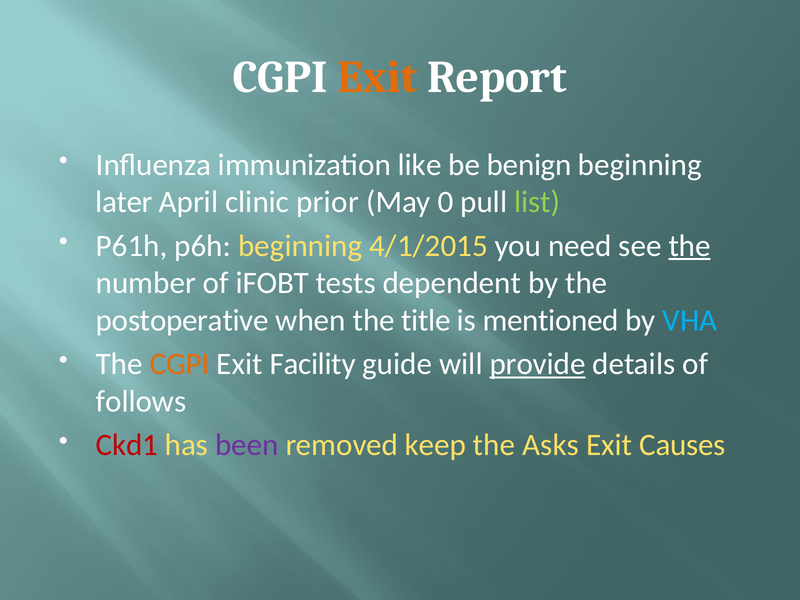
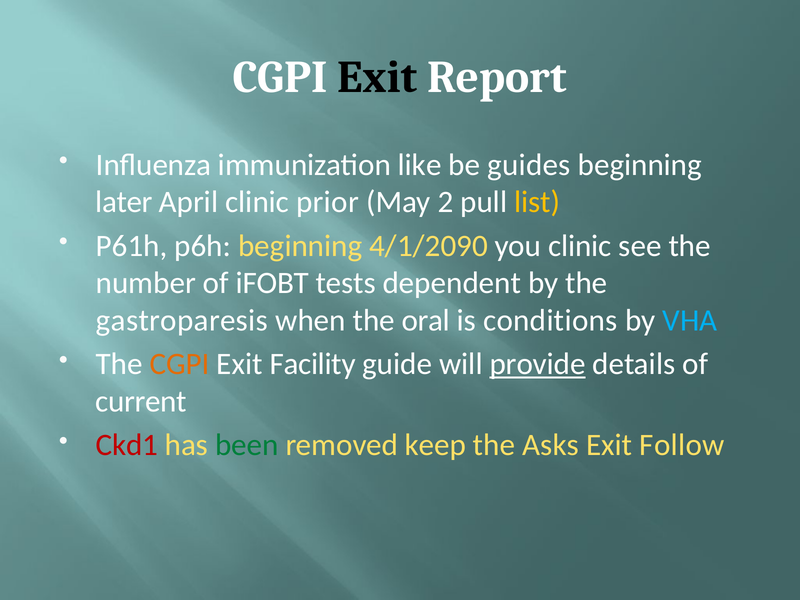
Exit at (377, 77) colour: orange -> black
benign: benign -> guides
0: 0 -> 2
list colour: light green -> yellow
4/1/2015: 4/1/2015 -> 4/1/2090
you need: need -> clinic
the at (690, 246) underline: present -> none
postoperative: postoperative -> gastroparesis
title: title -> oral
mentioned: mentioned -> conditions
follows: follows -> current
been colour: purple -> green
Causes: Causes -> Follow
